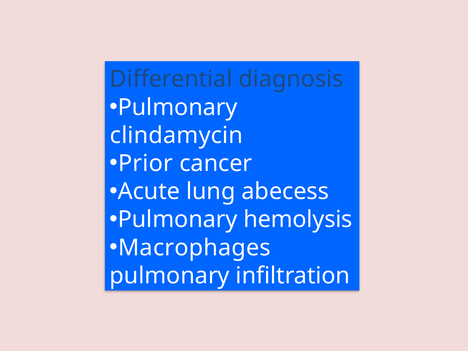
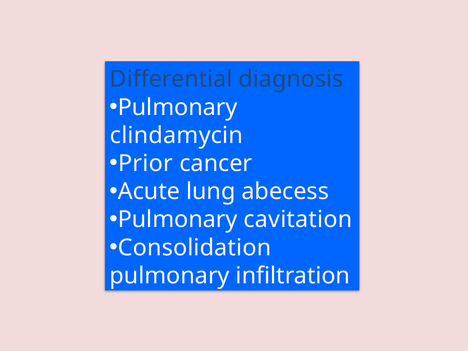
hemolysis: hemolysis -> cavitation
Macrophages: Macrophages -> Consolidation
